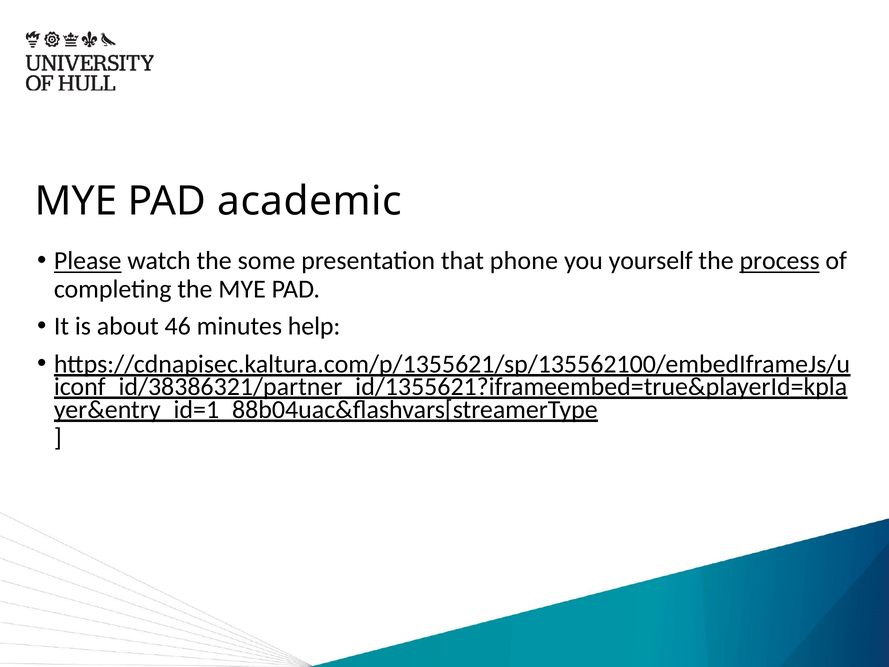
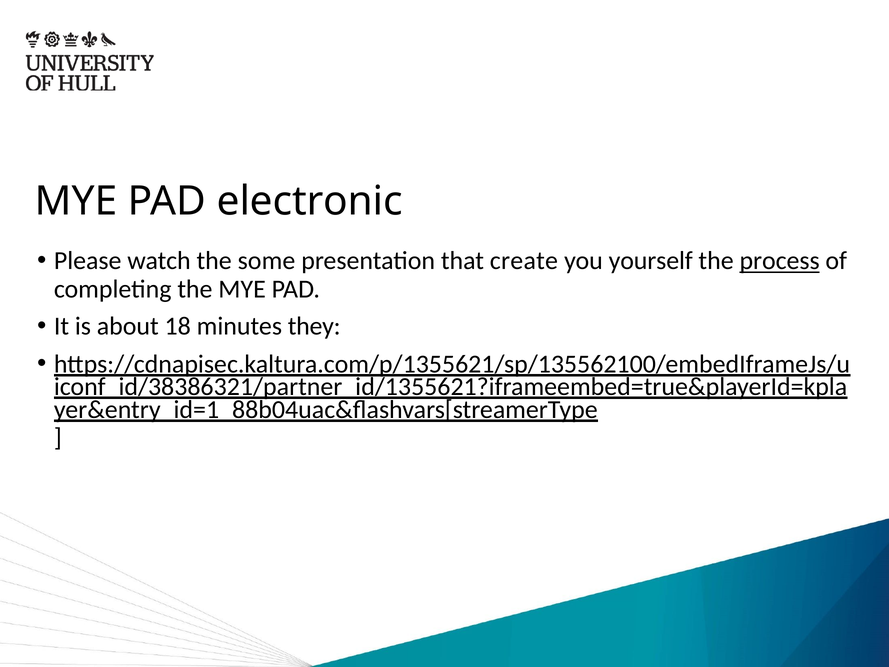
academic: academic -> electronic
Please underline: present -> none
phone: phone -> create
46: 46 -> 18
help: help -> they
